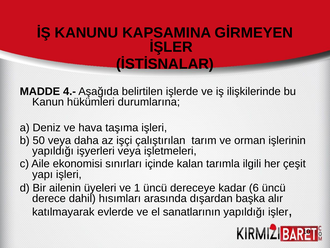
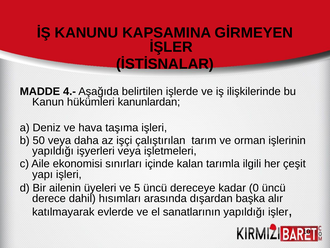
durumlarına: durumlarına -> kanunlardan
1: 1 -> 5
6: 6 -> 0
